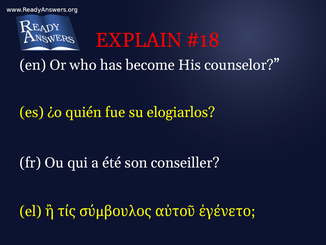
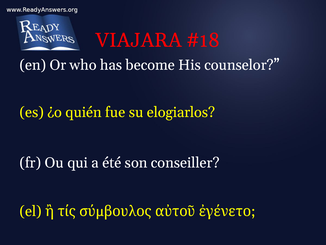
EXPLAIN: EXPLAIN -> VIAJARA
